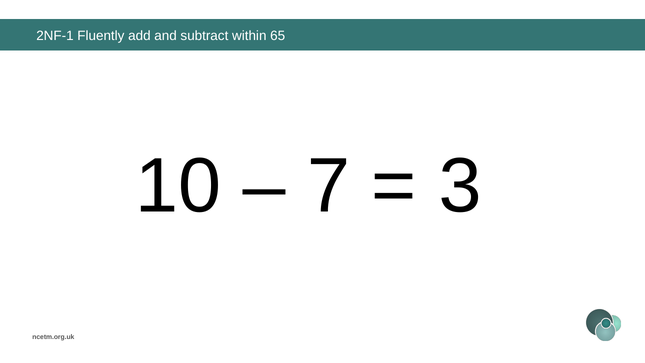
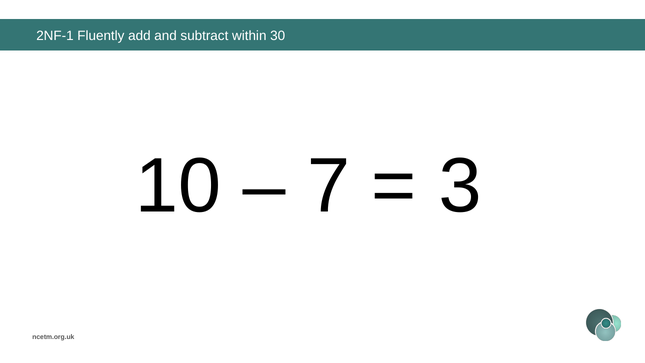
65: 65 -> 30
